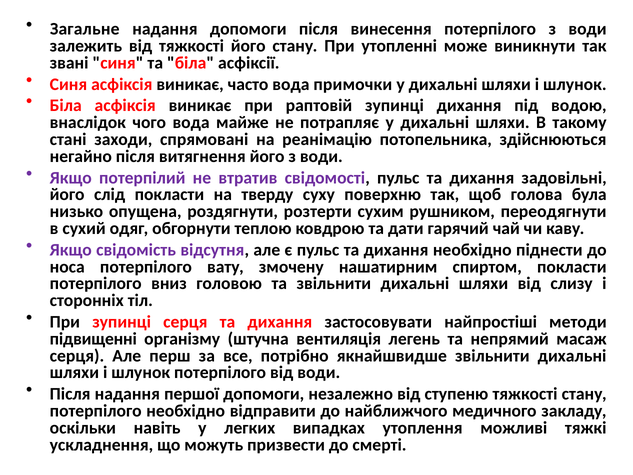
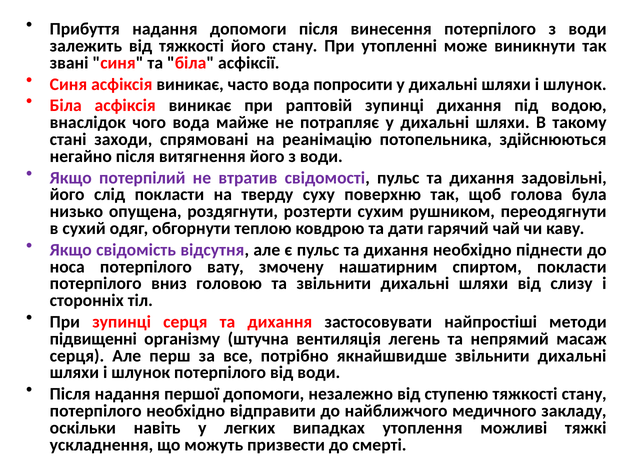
Загальне: Загальне -> Прибуття
примочки: примочки -> попросити
